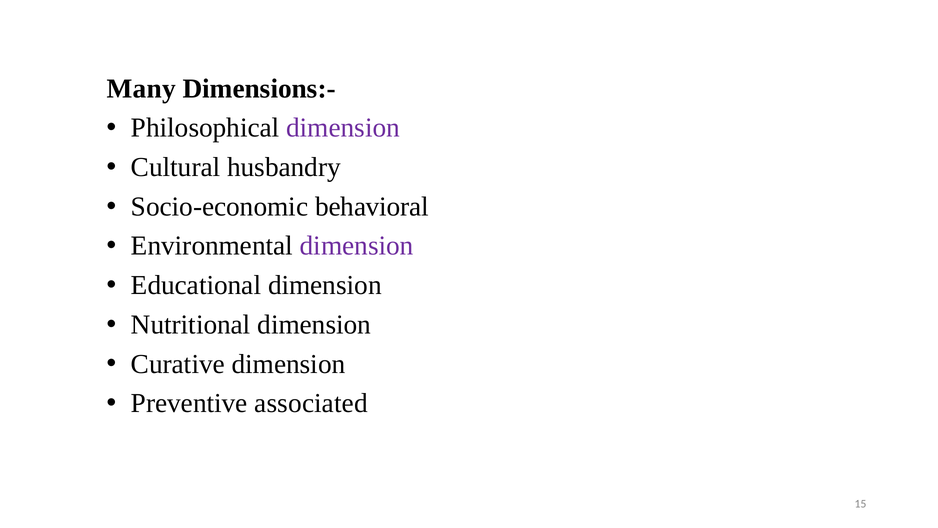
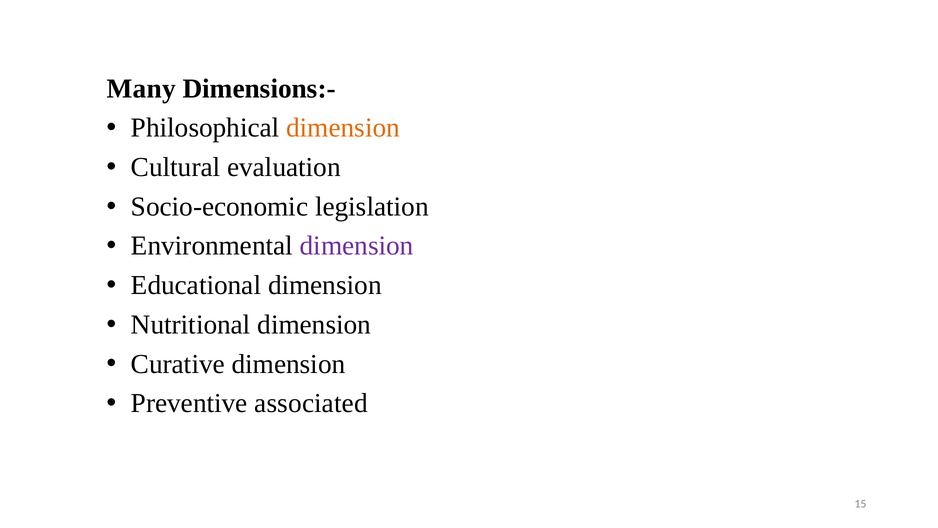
dimension at (343, 128) colour: purple -> orange
husbandry: husbandry -> evaluation
behavioral: behavioral -> legislation
